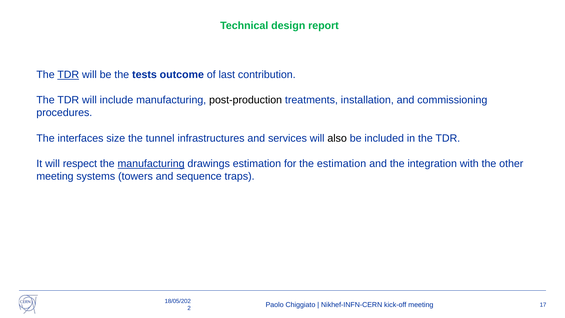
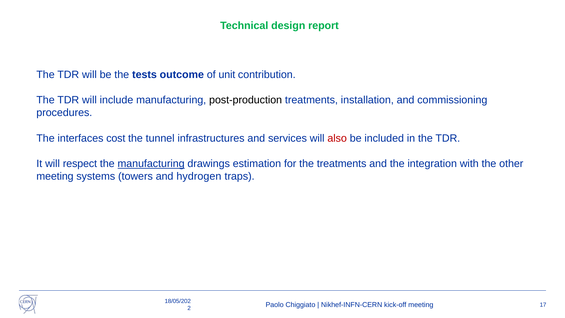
TDR at (68, 75) underline: present -> none
last: last -> unit
size: size -> cost
also colour: black -> red
the estimation: estimation -> treatments
sequence: sequence -> hydrogen
